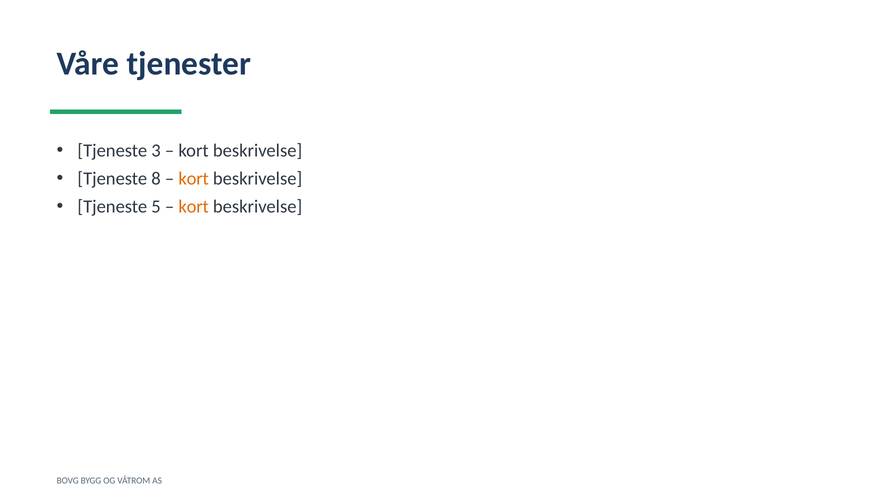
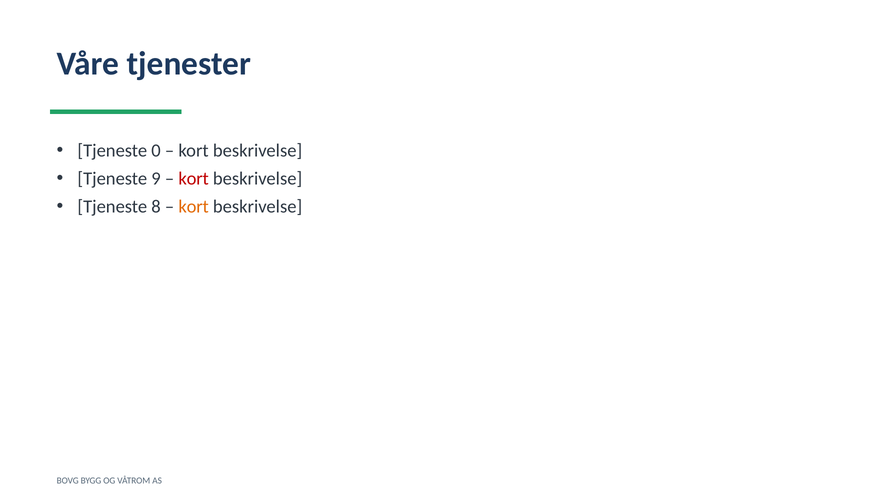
3: 3 -> 0
8: 8 -> 9
kort at (194, 179) colour: orange -> red
5: 5 -> 8
